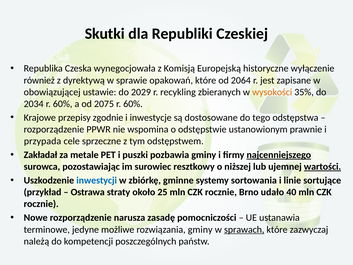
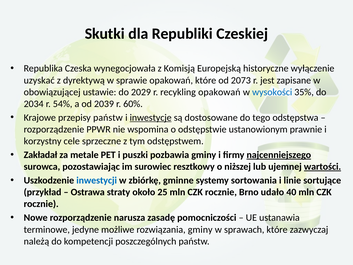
również: również -> uzyskać
2064: 2064 -> 2073
recykling zbieranych: zbieranych -> opakowań
wysokości colour: orange -> blue
2034 r 60%: 60% -> 54%
2075: 2075 -> 2039
przepisy zgodnie: zgodnie -> państw
inwestycje underline: none -> present
przypada: przypada -> korzystny
sprawach underline: present -> none
